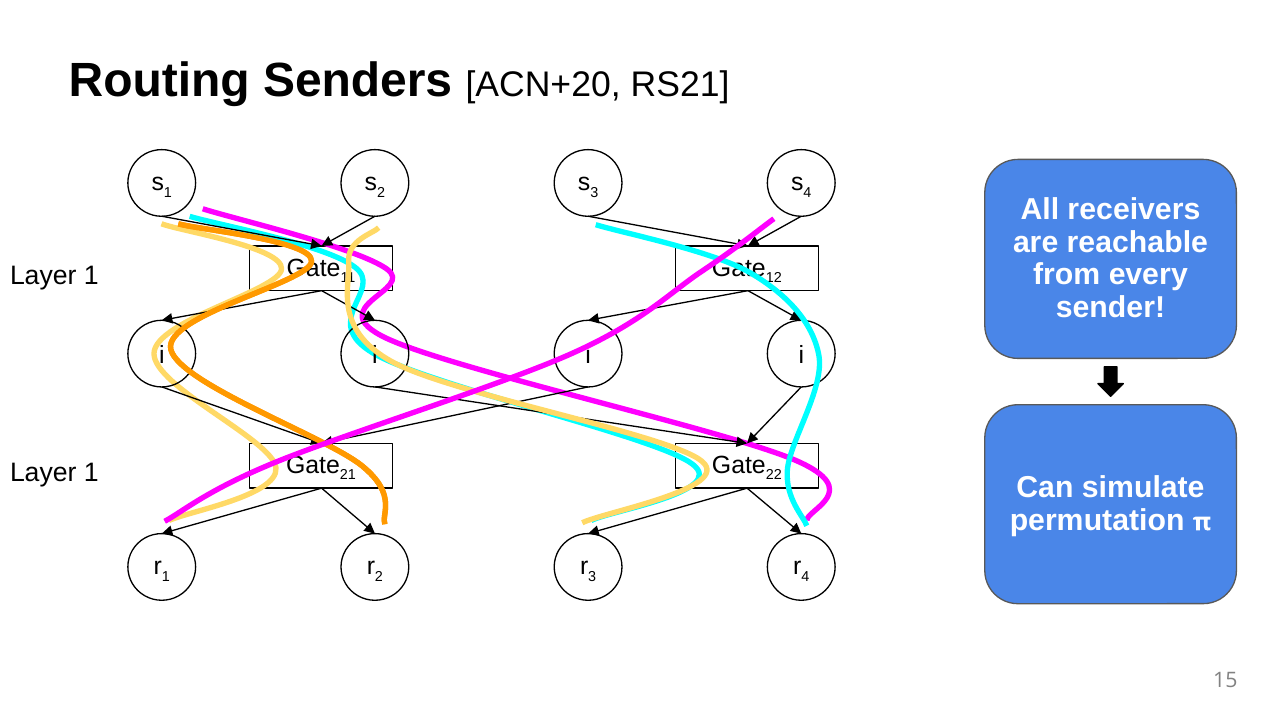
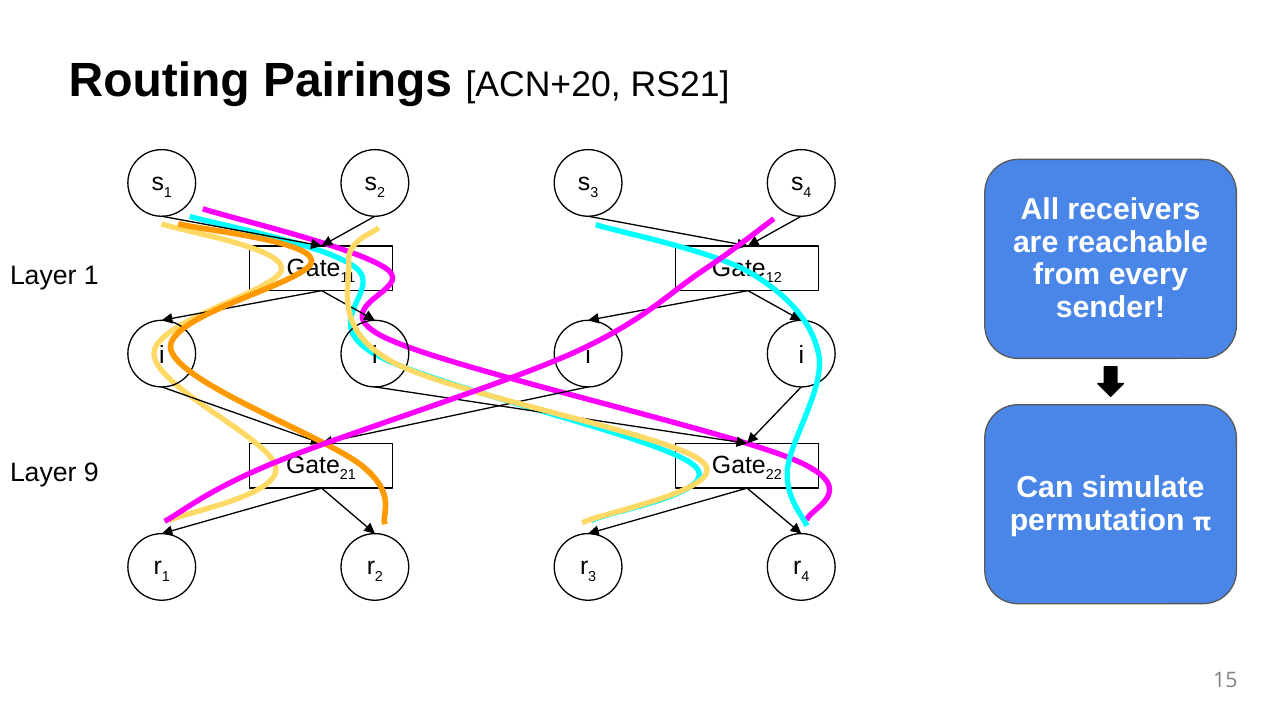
Senders: Senders -> Pairings
1 at (91, 472): 1 -> 9
